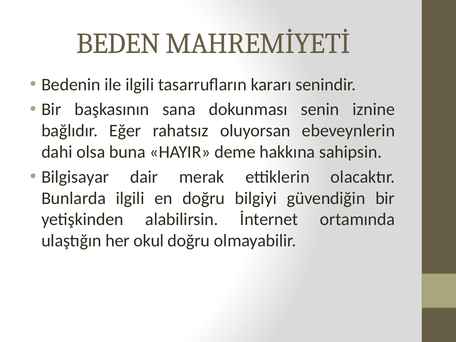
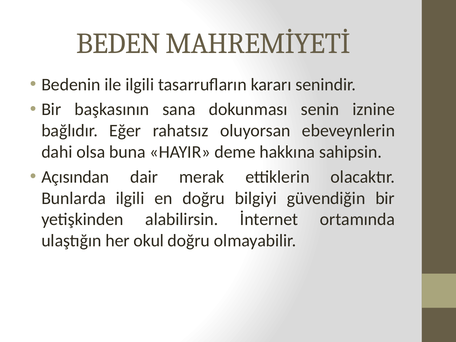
Bilgisayar: Bilgisayar -> Açısından
